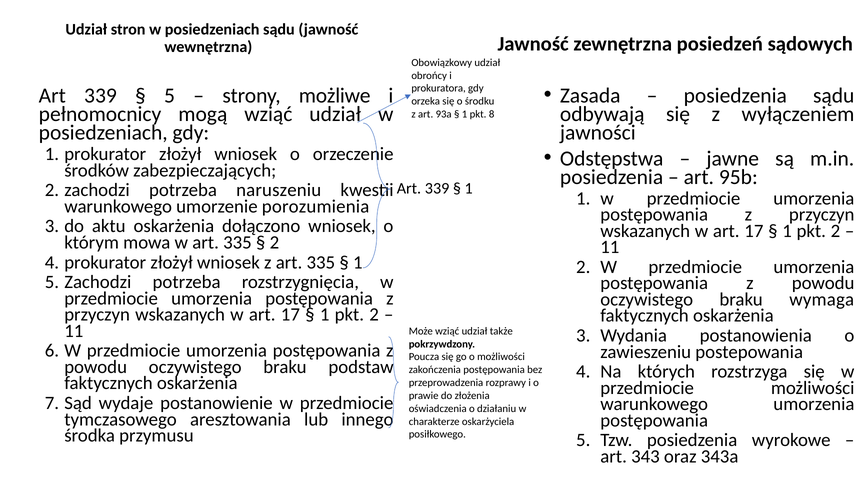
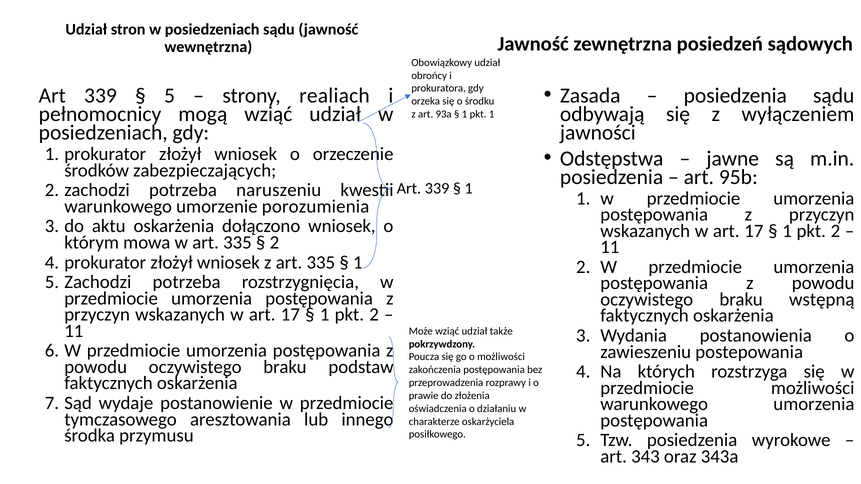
możliwe: możliwe -> realiach
pkt 8: 8 -> 1
wymaga: wymaga -> wstępną
